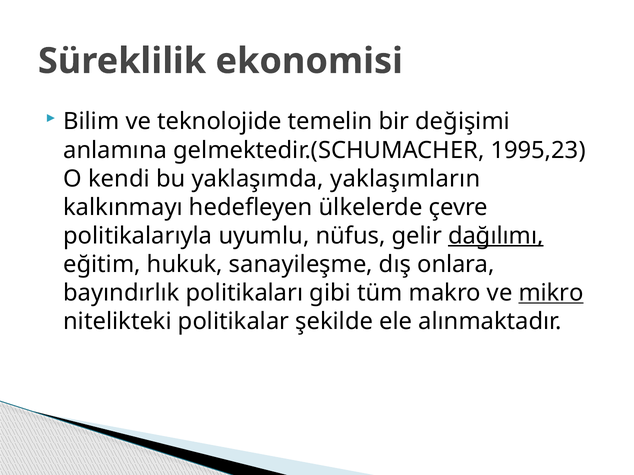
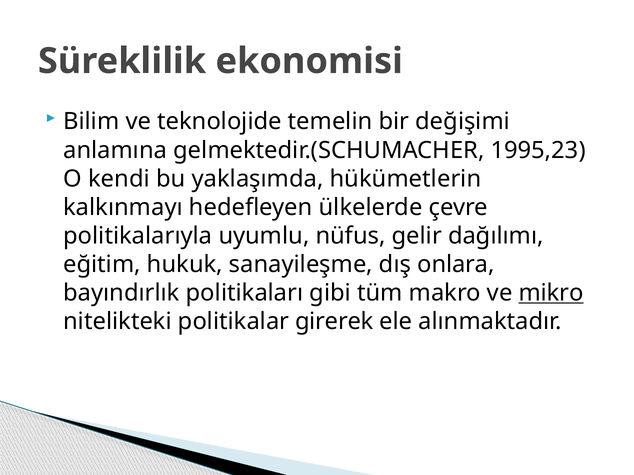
yaklaşımların: yaklaşımların -> hükümetlerin
dağılımı underline: present -> none
şekilde: şekilde -> girerek
